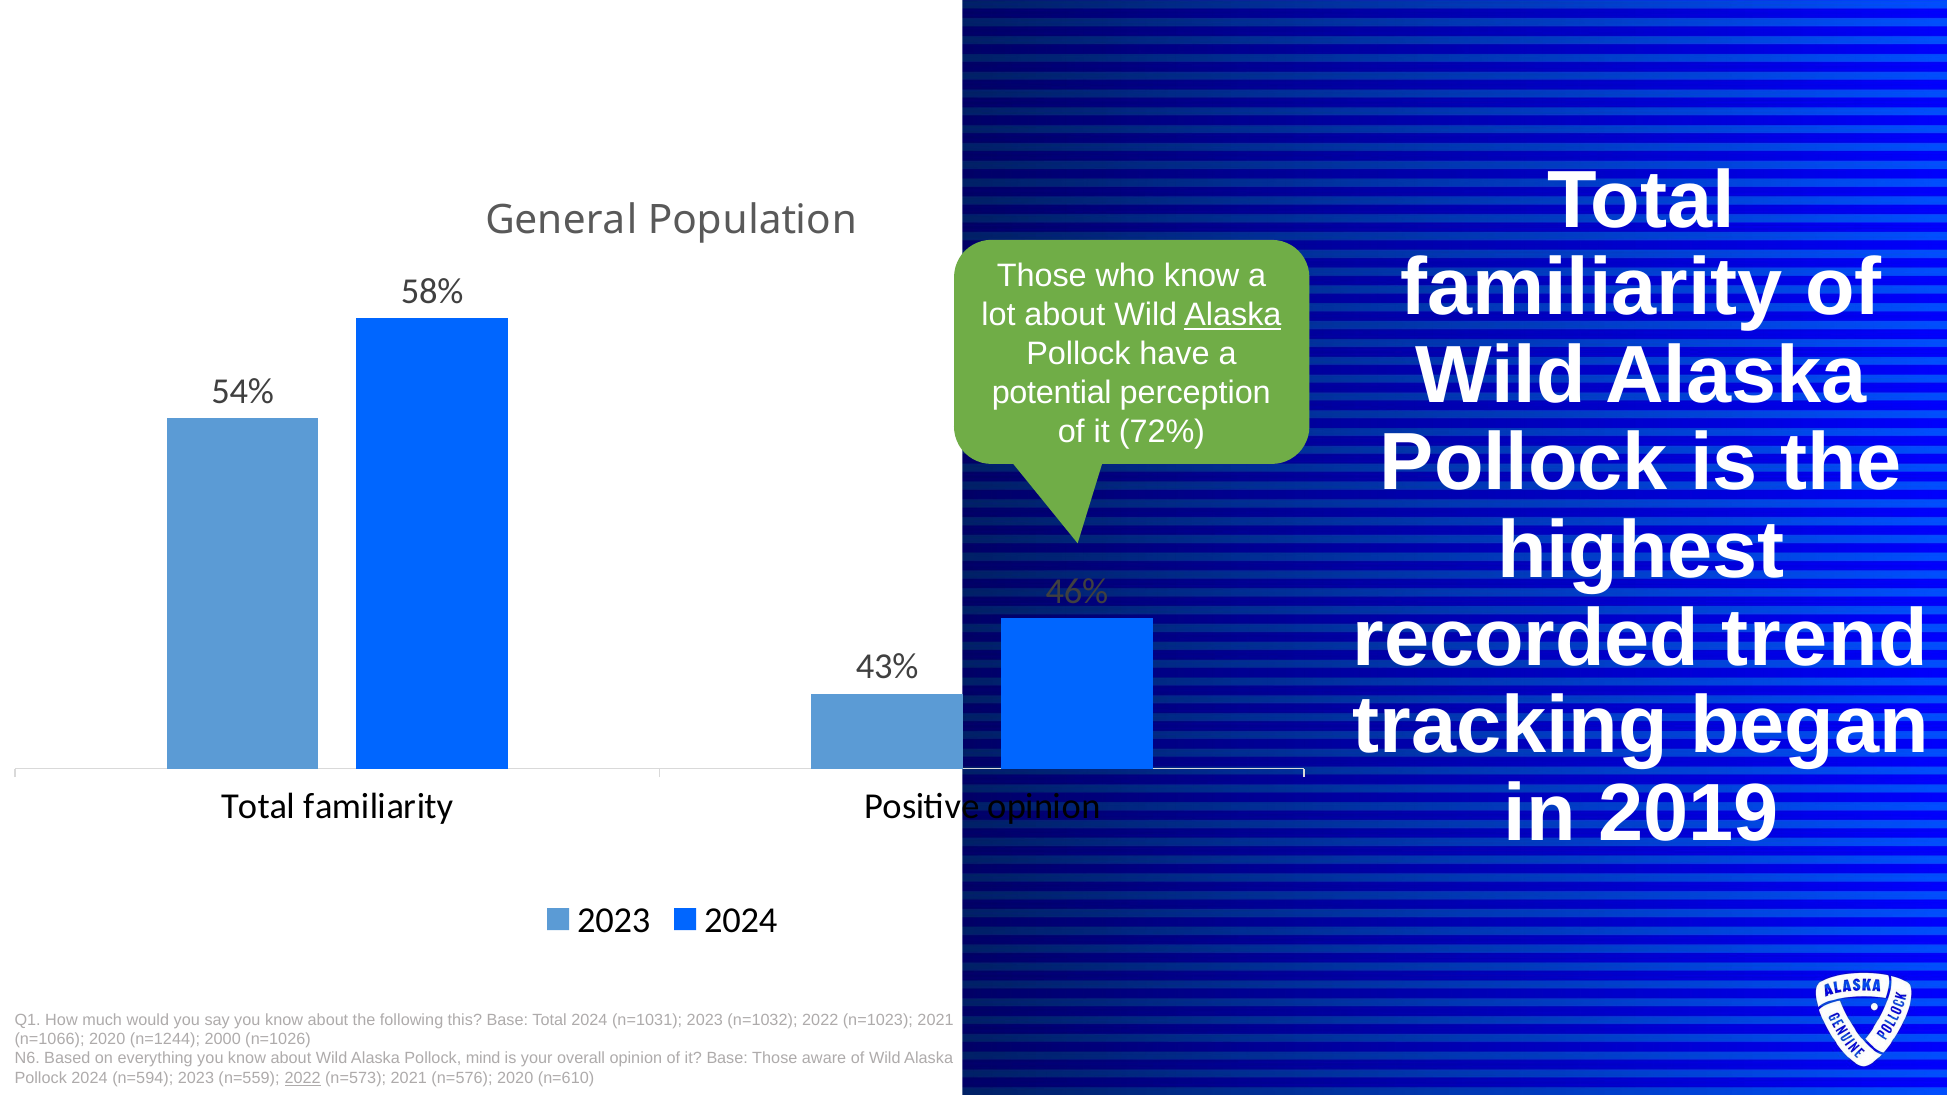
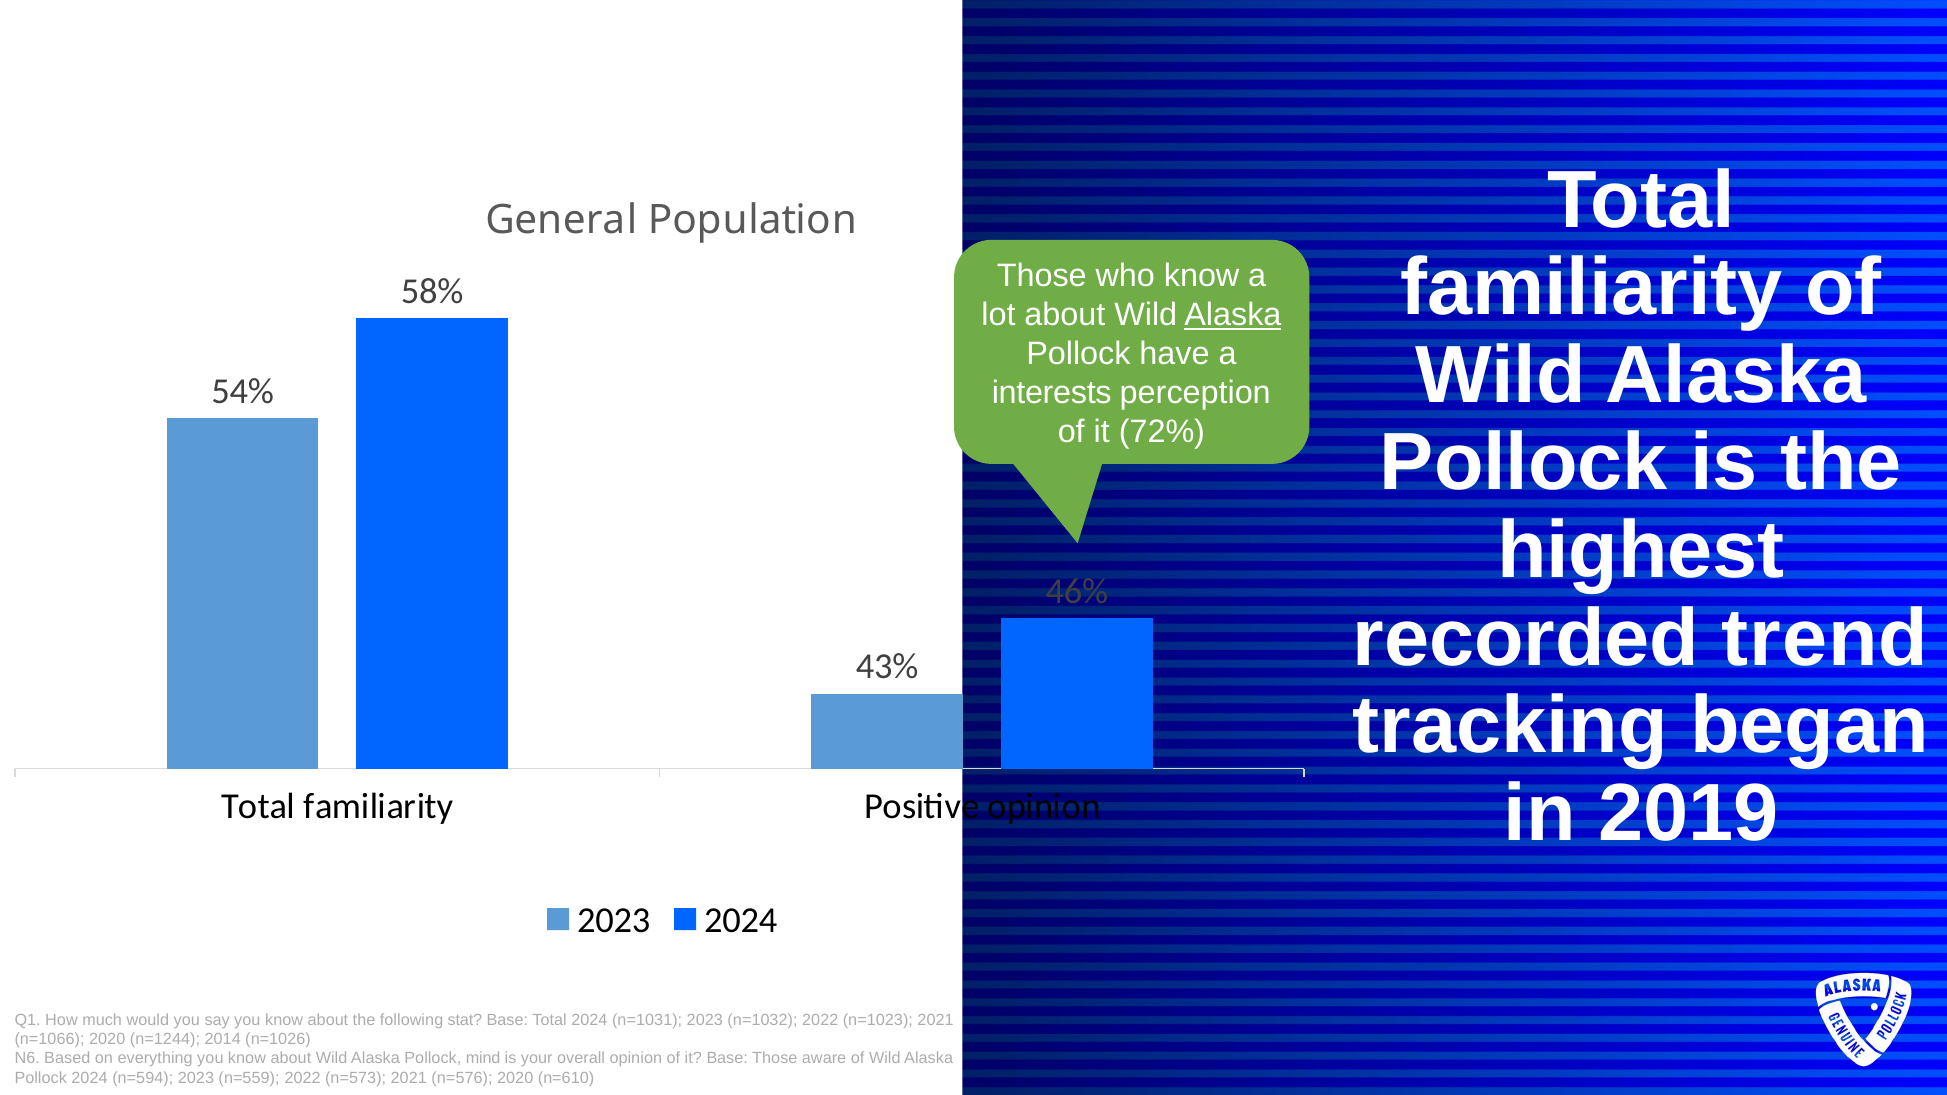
potential: potential -> interests
this: this -> stat
2000: 2000 -> 2014
2022 at (303, 1078) underline: present -> none
